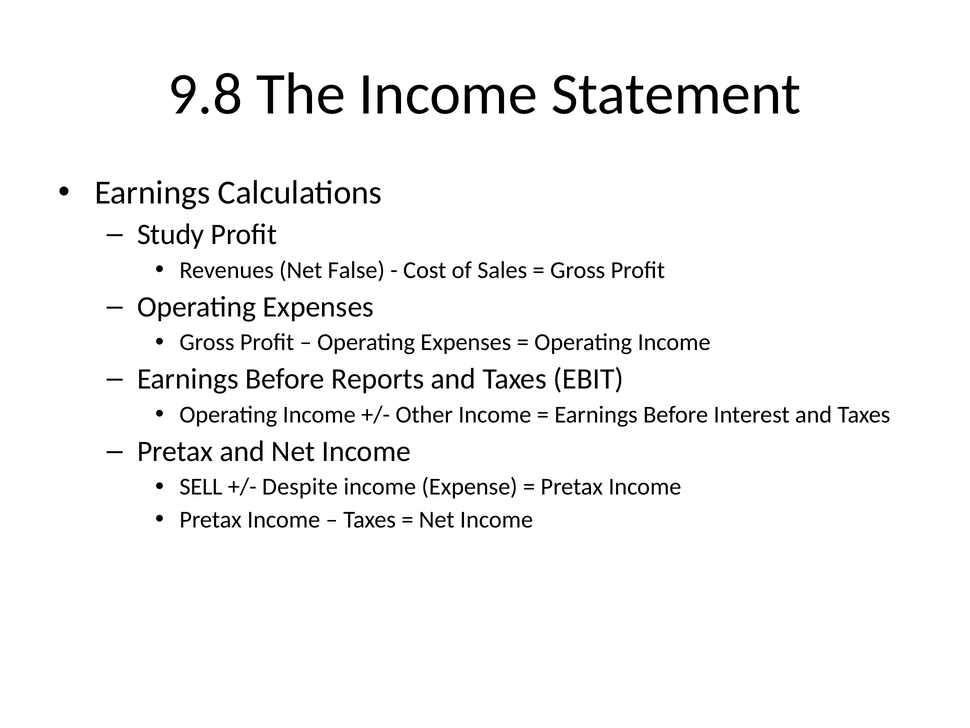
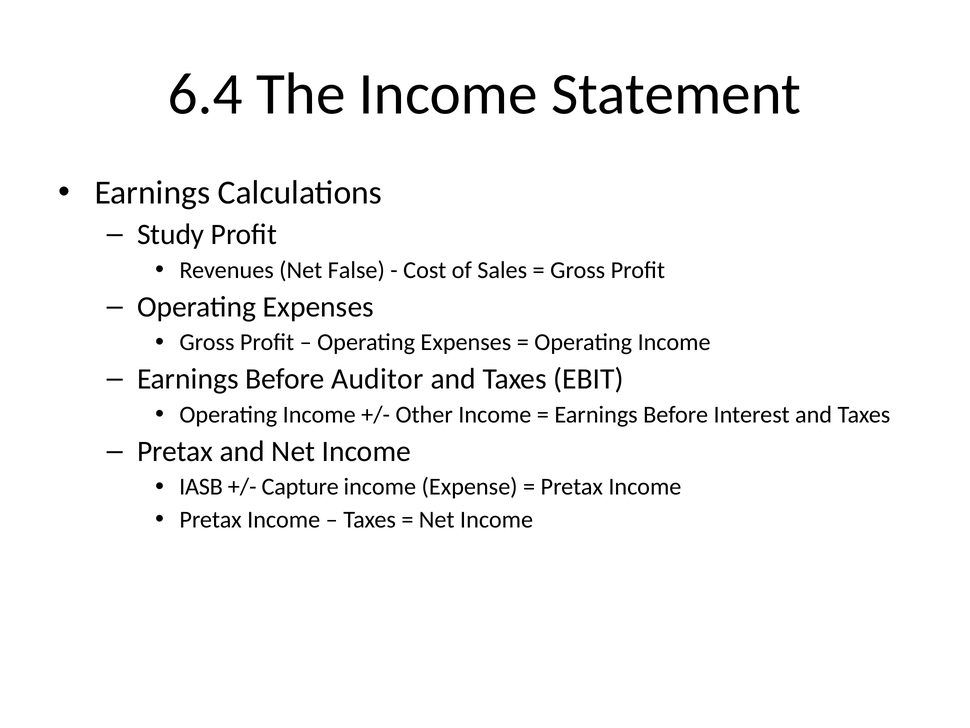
9.8: 9.8 -> 6.4
Reports: Reports -> Auditor
SELL: SELL -> IASB
Despite: Despite -> Capture
